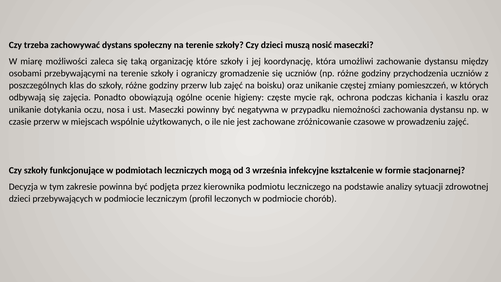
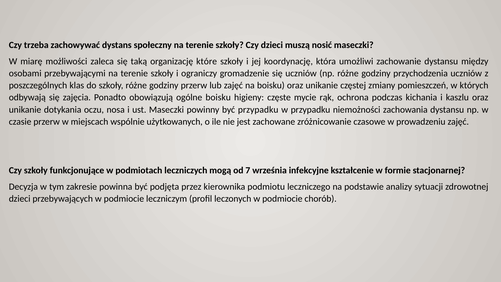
ogólne ocenie: ocenie -> boisku
być negatywna: negatywna -> przypadku
3: 3 -> 7
